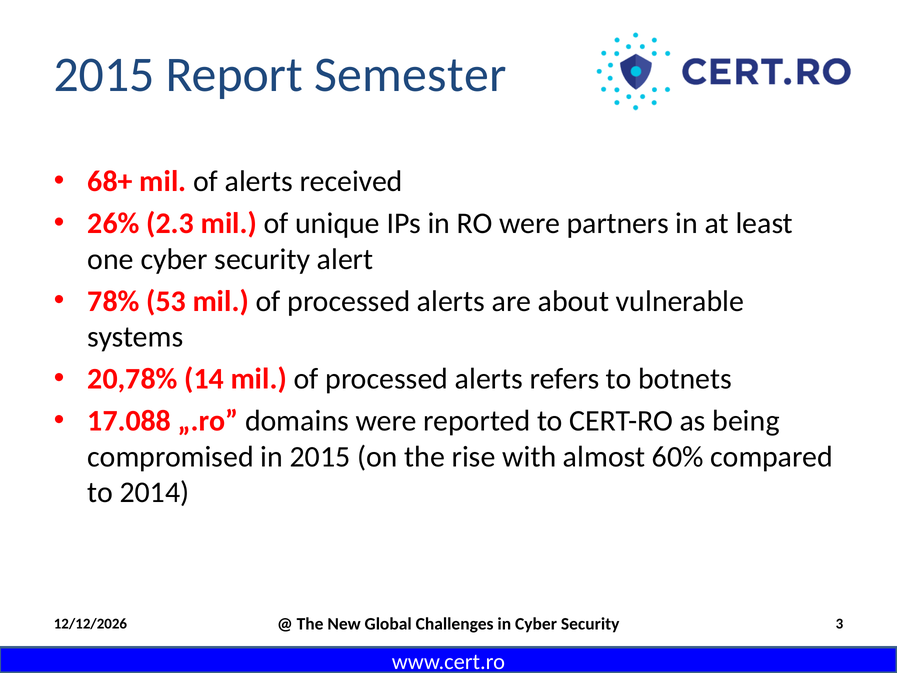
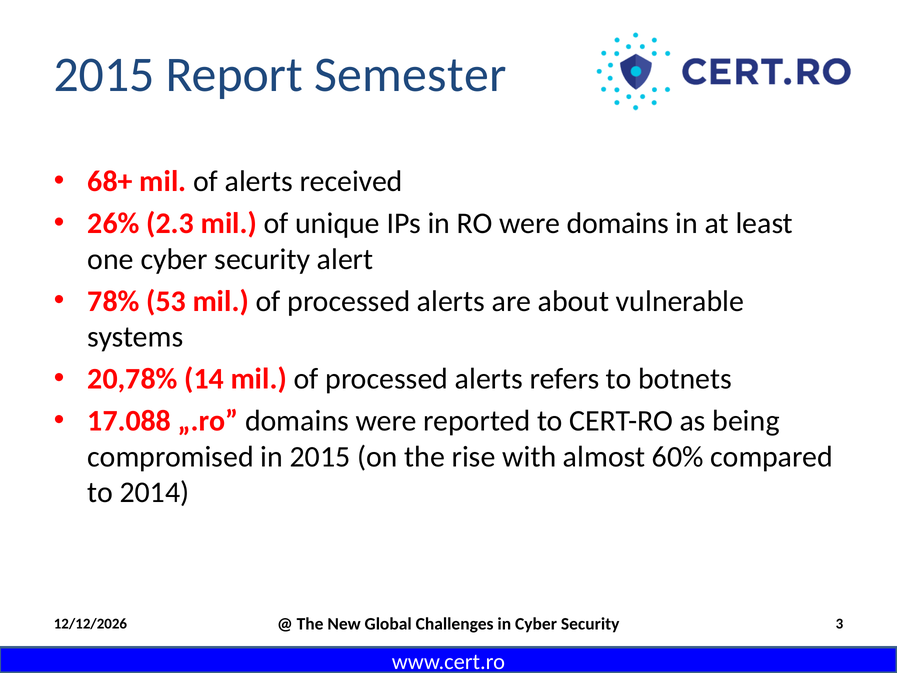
were partners: partners -> domains
